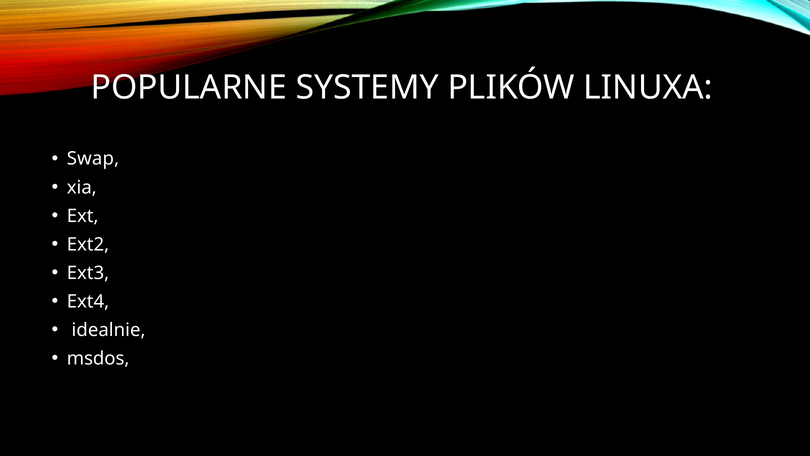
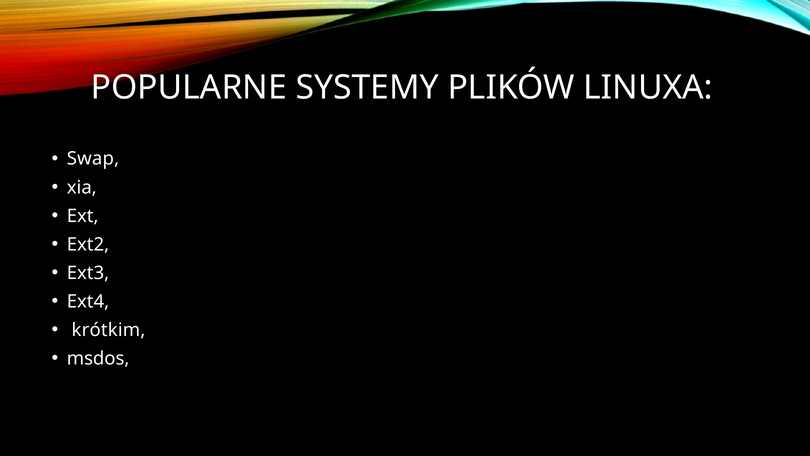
idealnie: idealnie -> krótkim
